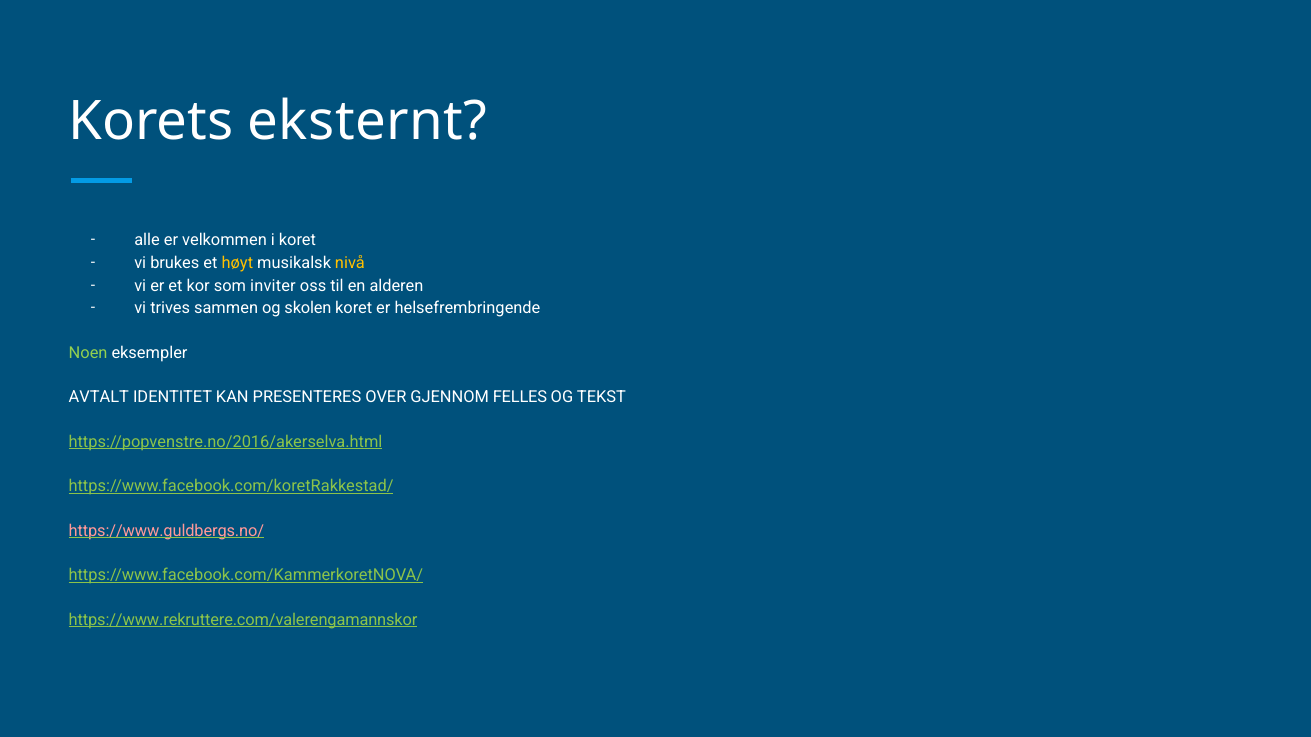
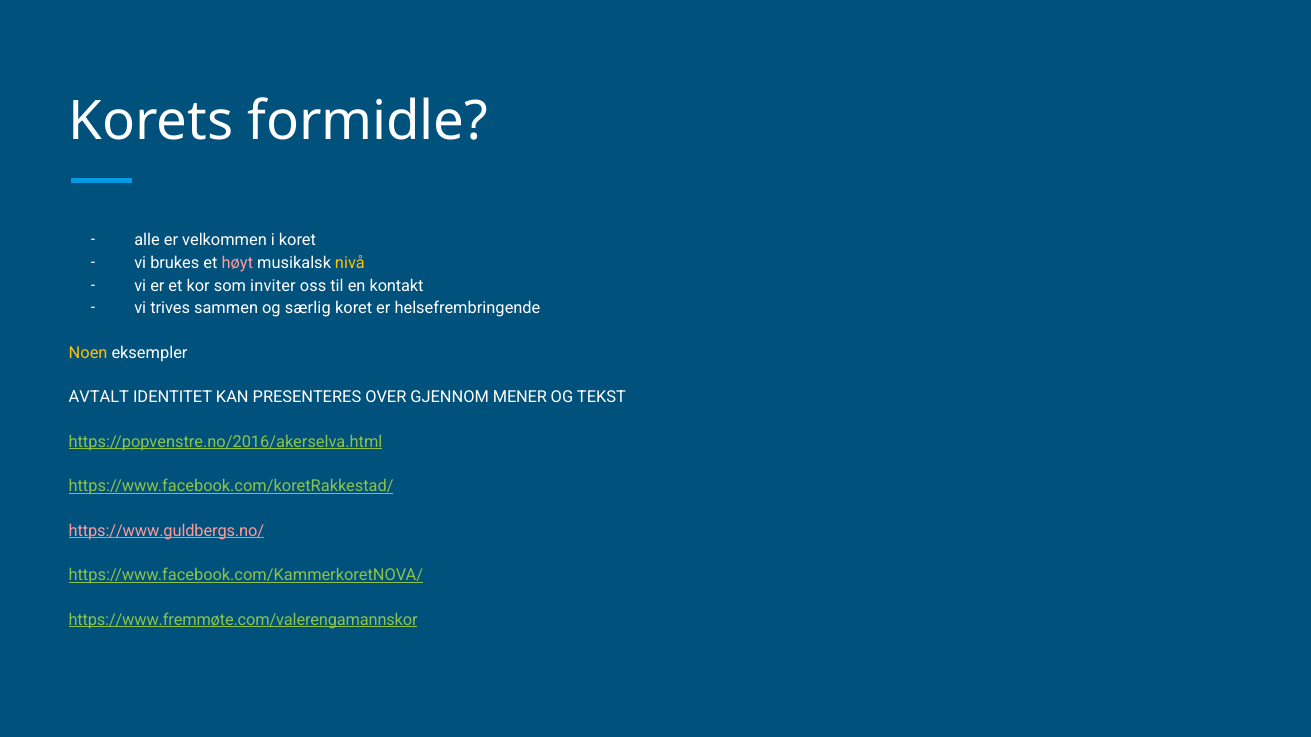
eksternt: eksternt -> formidle
høyt colour: yellow -> pink
alderen: alderen -> kontakt
skolen: skolen -> særlig
Noen colour: light green -> yellow
FELLES: FELLES -> MENER
https://www.rekruttere.com/valerengamannskor: https://www.rekruttere.com/valerengamannskor -> https://www.fremmøte.com/valerengamannskor
